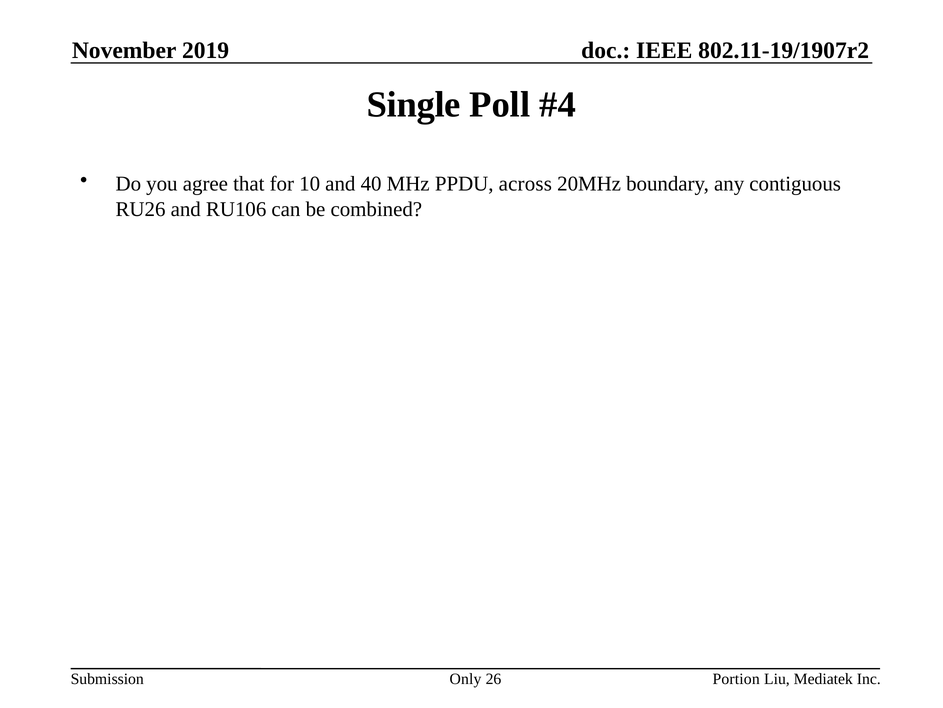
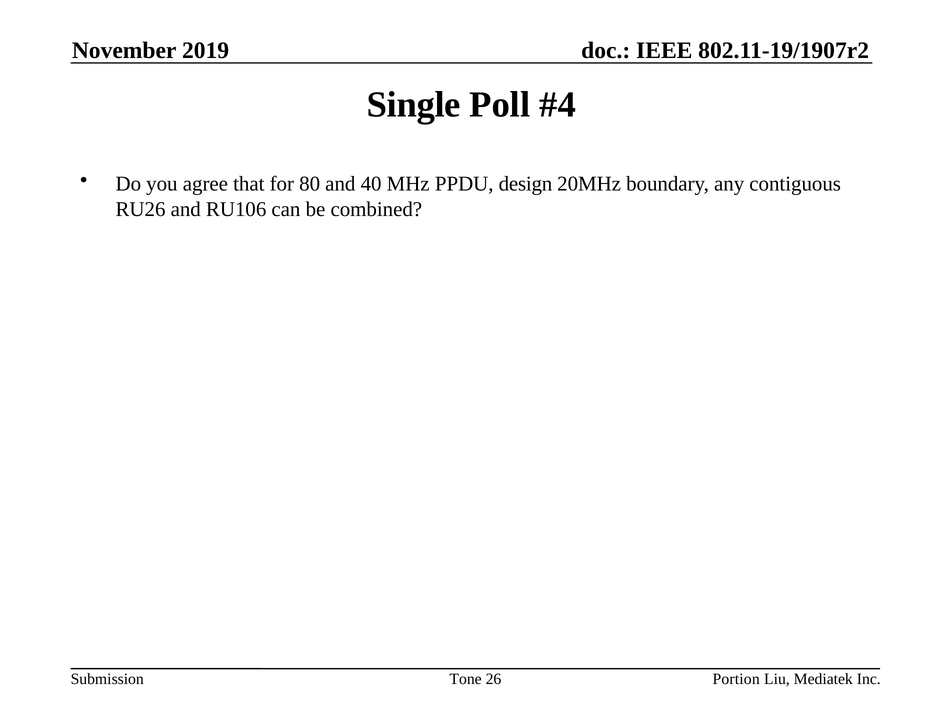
10: 10 -> 80
across: across -> design
Only: Only -> Tone
